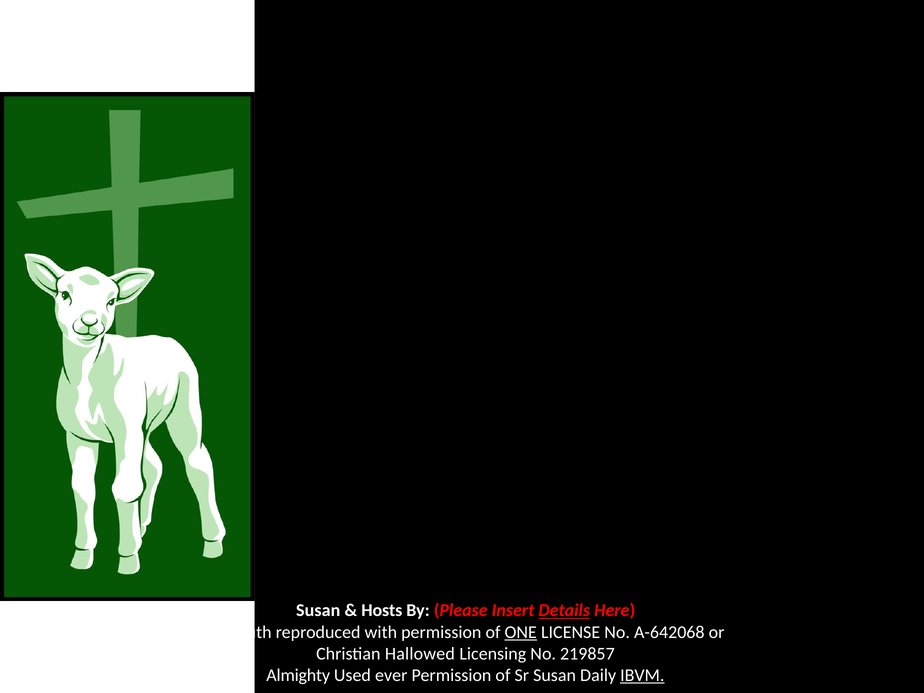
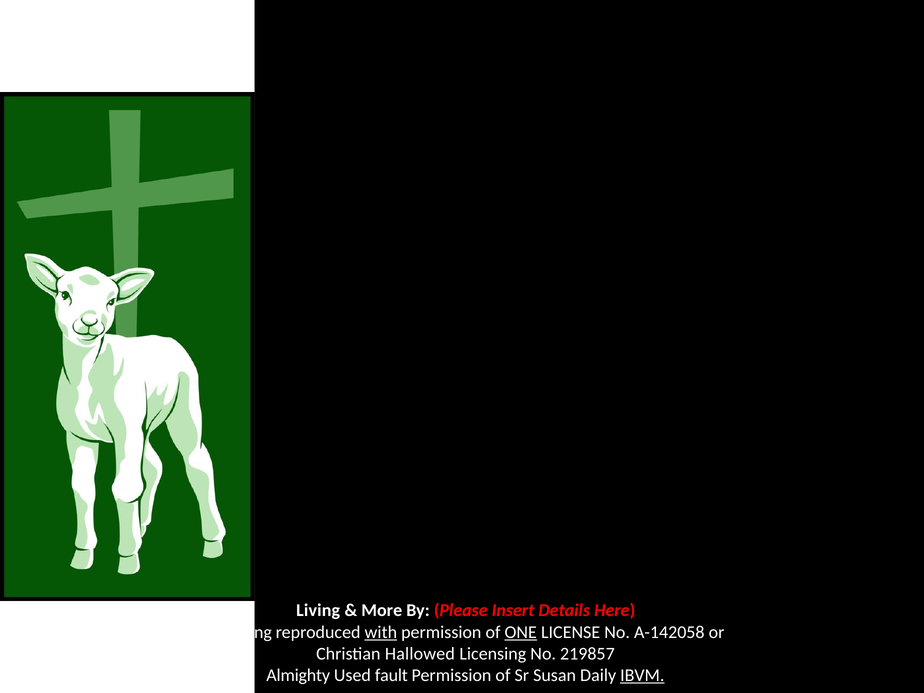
Susan at (318, 611): Susan -> Living
Hosts: Hosts -> More
Details underline: present -> none
youth: youth -> loving
with underline: none -> present
A-642068: A-642068 -> A-142058
ever: ever -> fault
